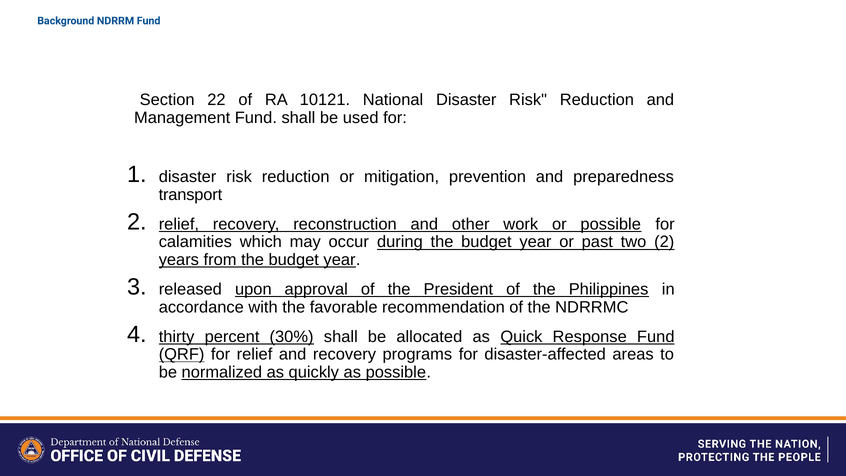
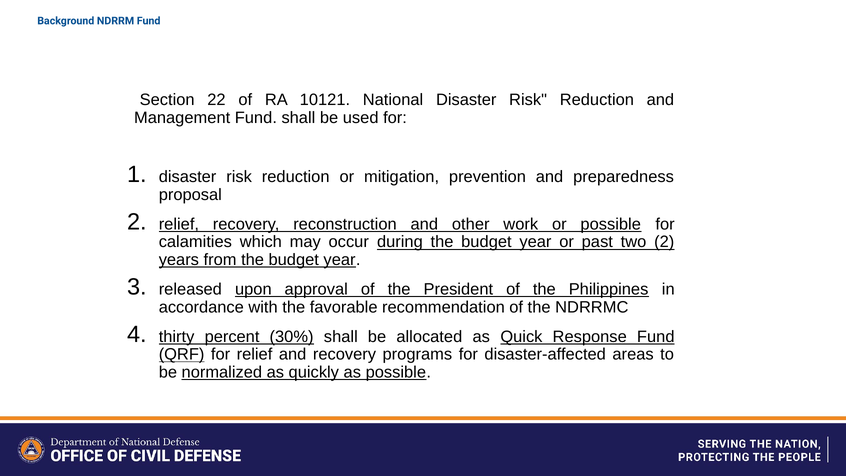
transport: transport -> proposal
